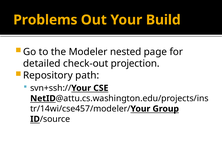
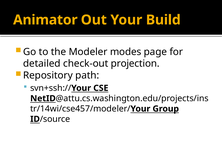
Problems: Problems -> Animator
nested: nested -> modes
